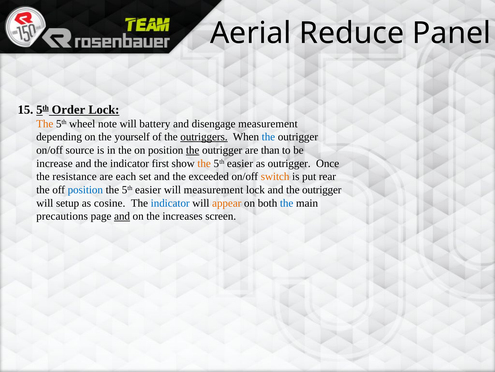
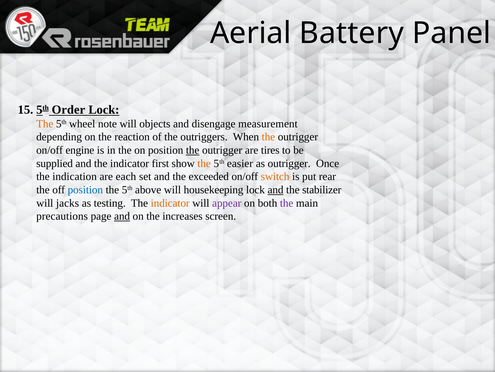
Reduce: Reduce -> Battery
battery: battery -> objects
yourself: yourself -> reaction
outriggers underline: present -> none
the at (268, 137) colour: blue -> orange
source: source -> engine
than: than -> tires
increase: increase -> supplied
resistance: resistance -> indication
easier at (148, 189): easier -> above
will measurement: measurement -> housekeeping
and at (276, 189) underline: none -> present
outrigger at (322, 189): outrigger -> stabilizer
setup: setup -> jacks
cosine: cosine -> testing
indicator at (170, 203) colour: blue -> orange
appear colour: orange -> purple
the at (287, 203) colour: blue -> purple
